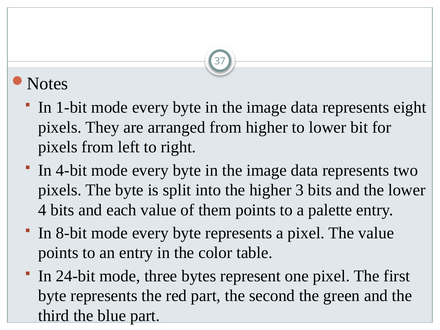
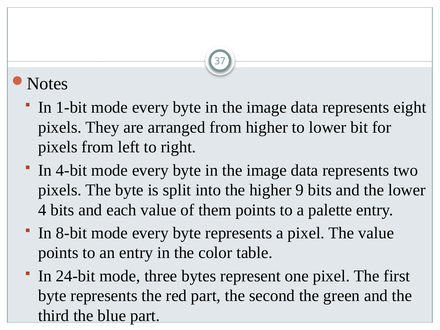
3: 3 -> 9
